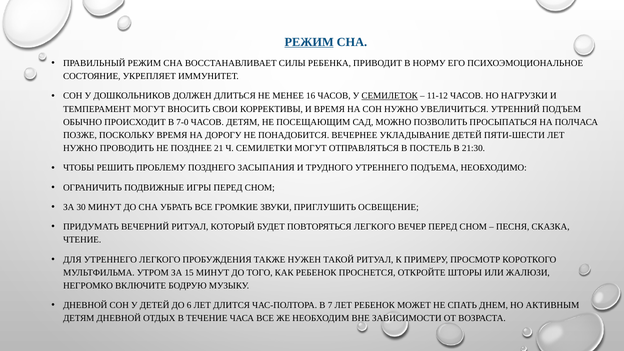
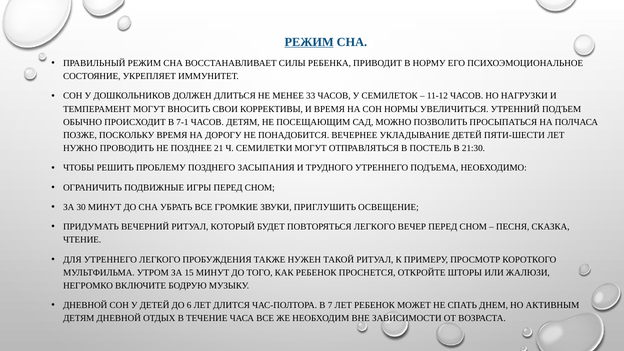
16: 16 -> 33
СЕМИЛЕТОК underline: present -> none
СОН НУЖНО: НУЖНО -> НОРМЫ
7-0: 7-0 -> 7-1
